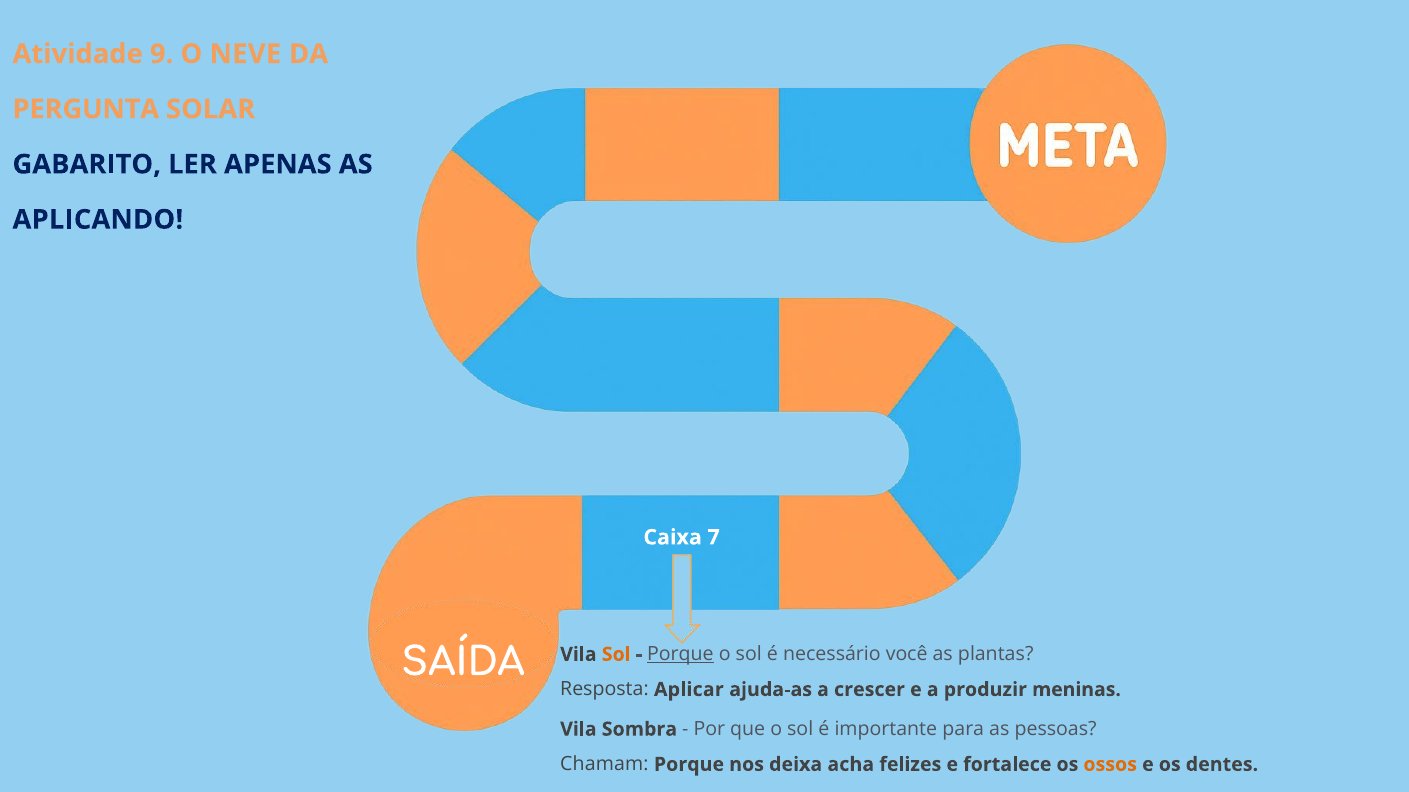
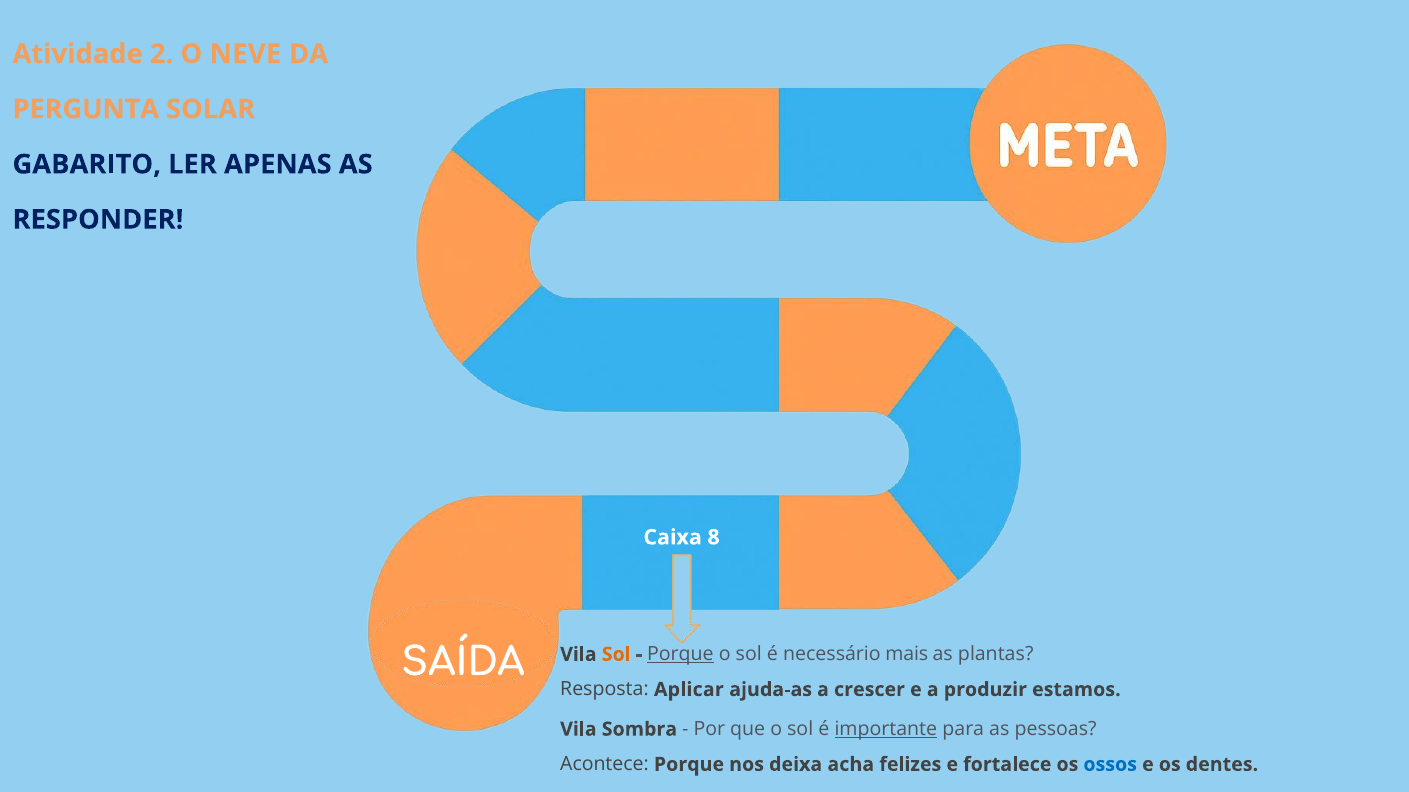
9: 9 -> 2
APLICANDO: APLICANDO -> RESPONDER
7: 7 -> 8
você: você -> mais
meninas: meninas -> estamos
importante underline: none -> present
Chamam: Chamam -> Acontece
ossos colour: orange -> blue
